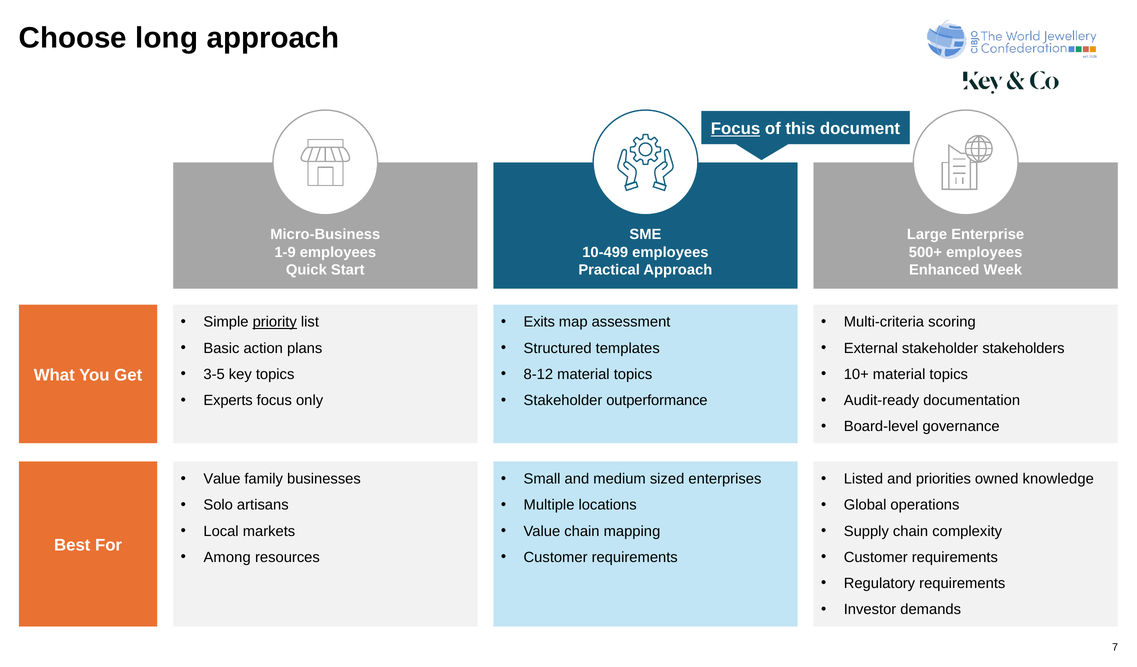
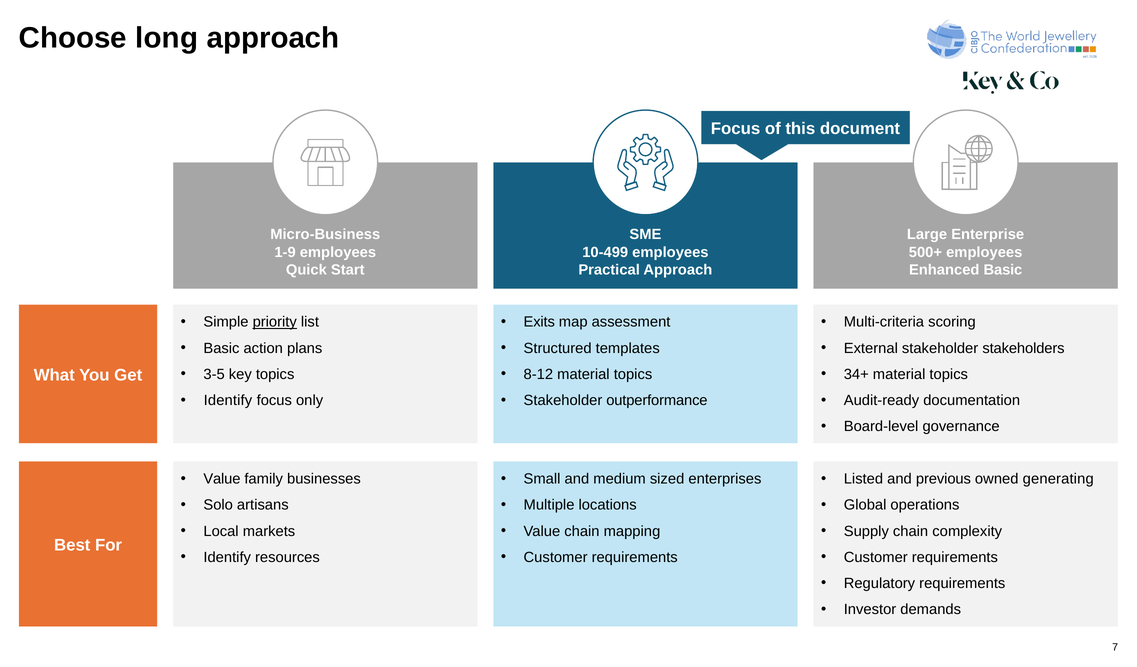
Focus at (736, 129) underline: present -> none
Enhanced Week: Week -> Basic
10+: 10+ -> 34+
Experts at (228, 400): Experts -> Identify
priorities: priorities -> previous
knowledge: knowledge -> generating
Among at (227, 557): Among -> Identify
